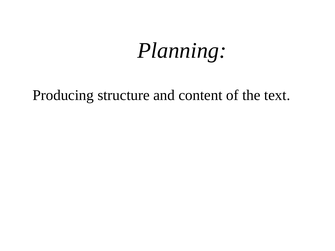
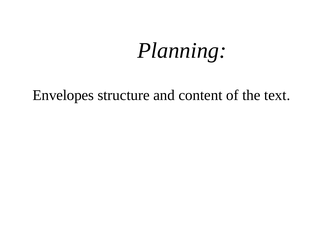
Producing: Producing -> Envelopes
